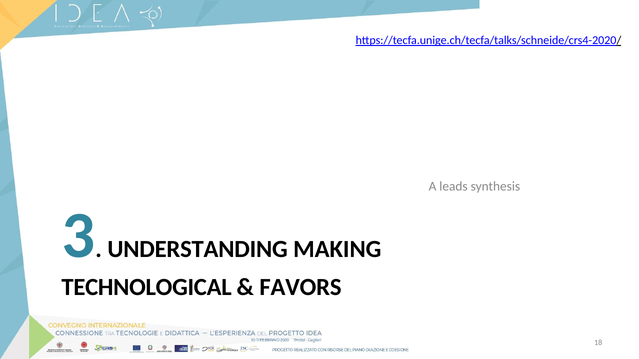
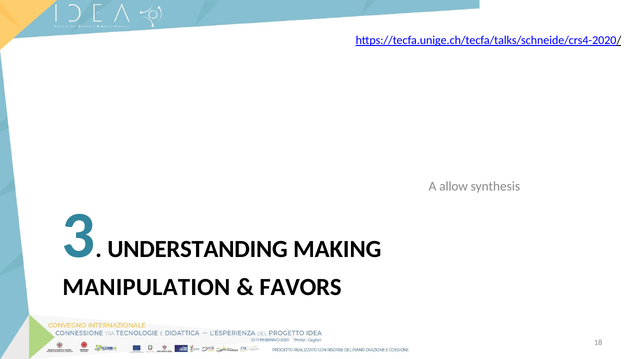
leads: leads -> allow
TECHNOLOGICAL: TECHNOLOGICAL -> MANIPULATION
